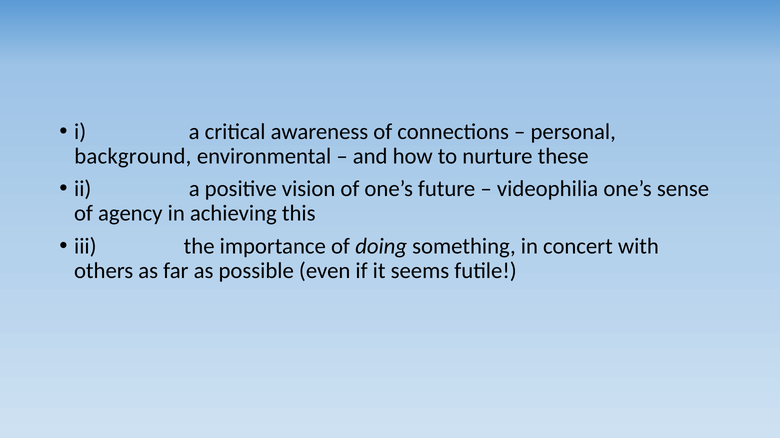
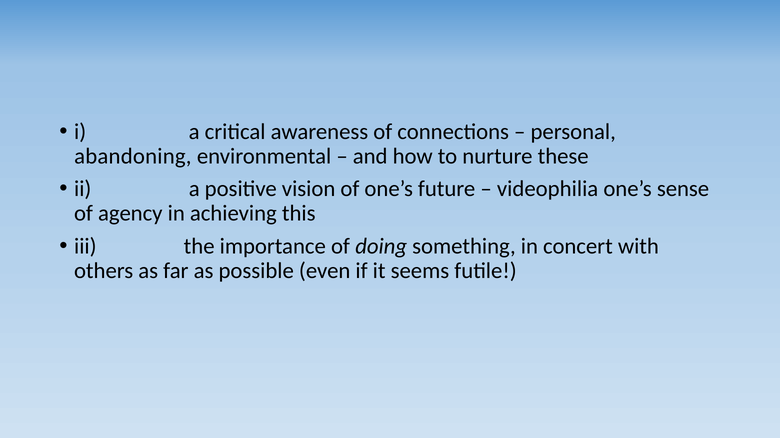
background: background -> abandoning
